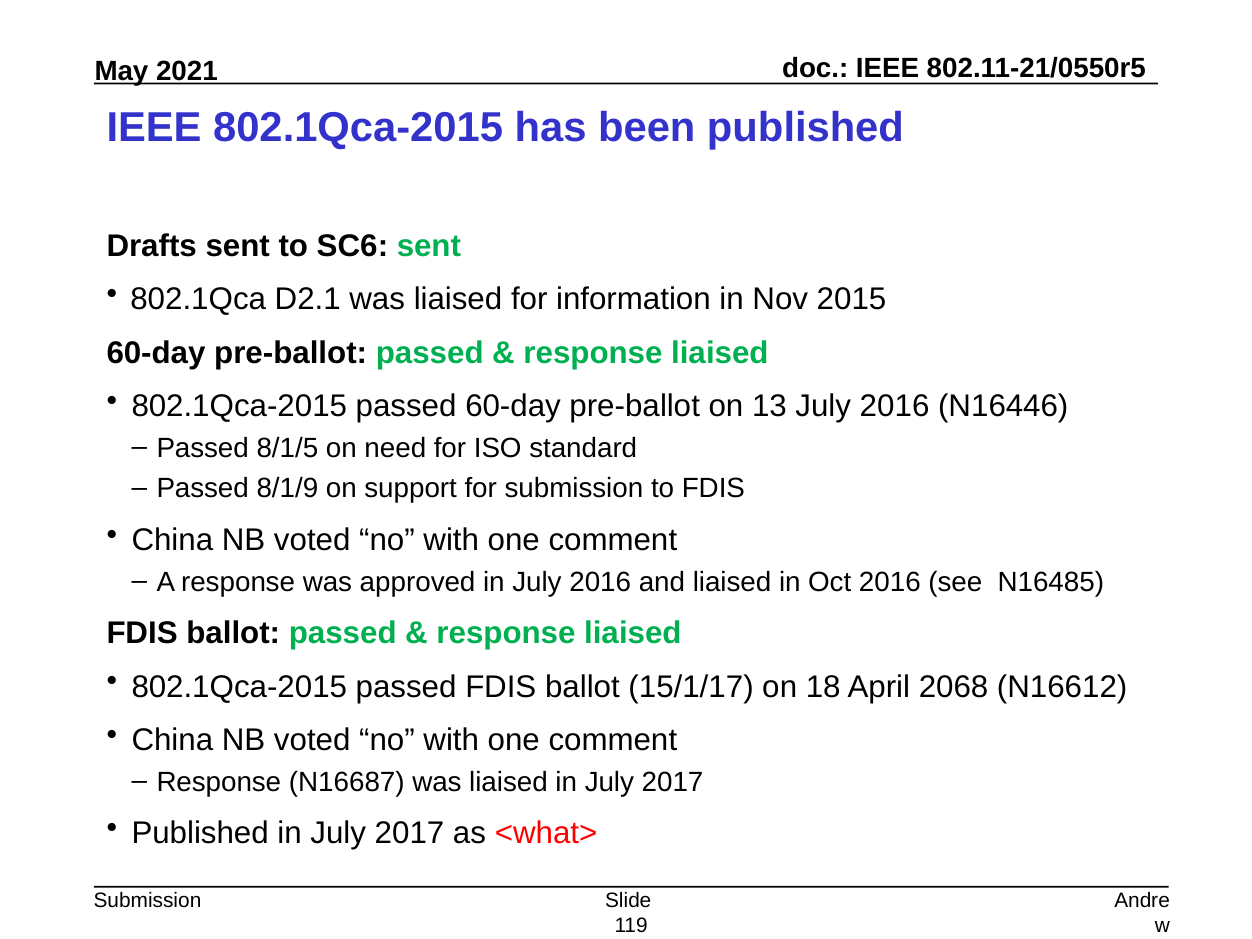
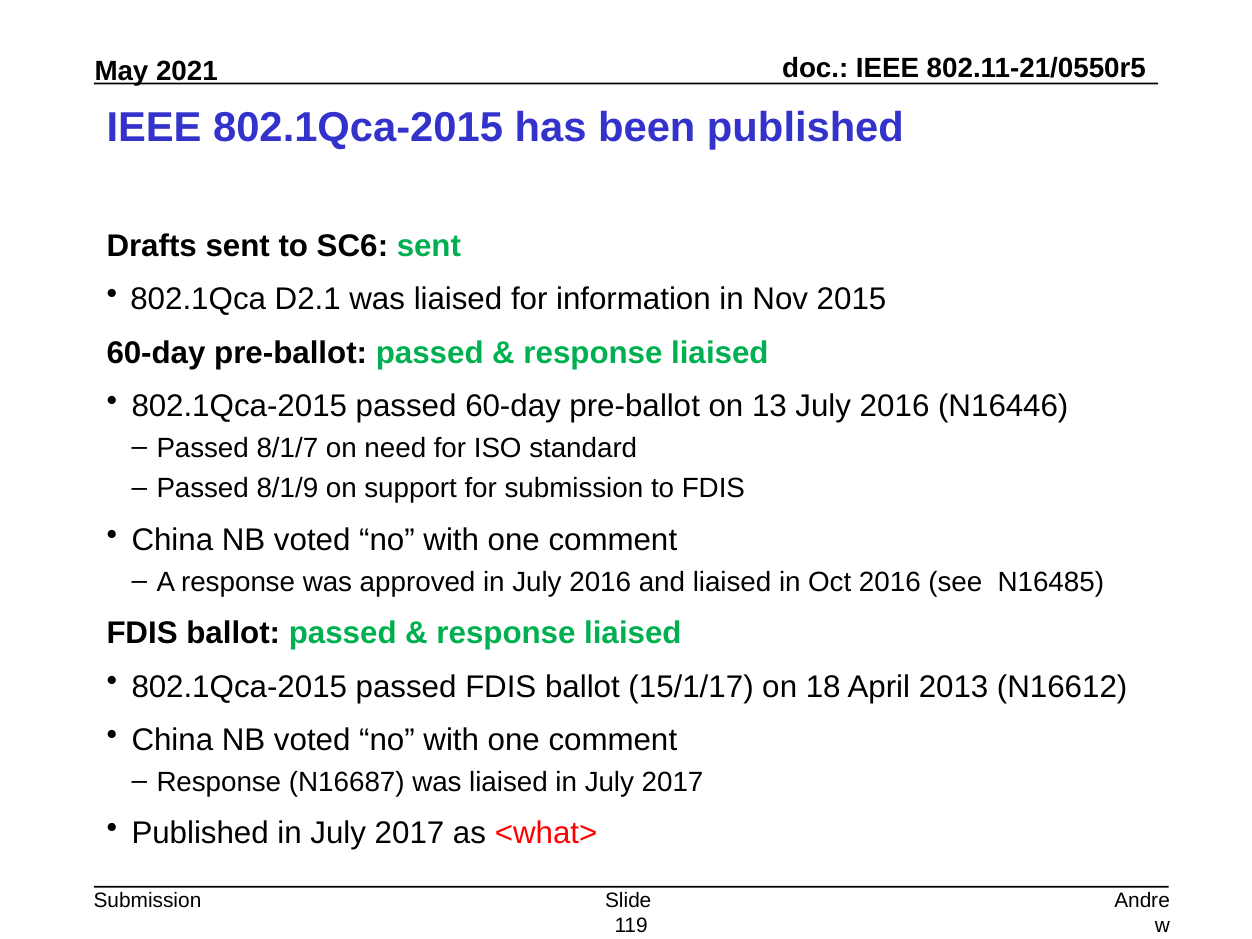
8/1/5: 8/1/5 -> 8/1/7
2068: 2068 -> 2013
